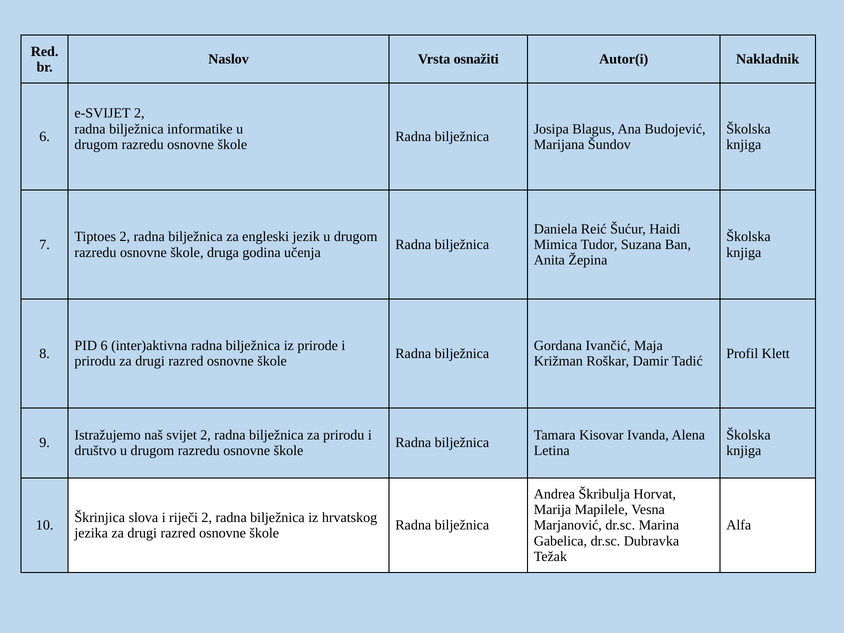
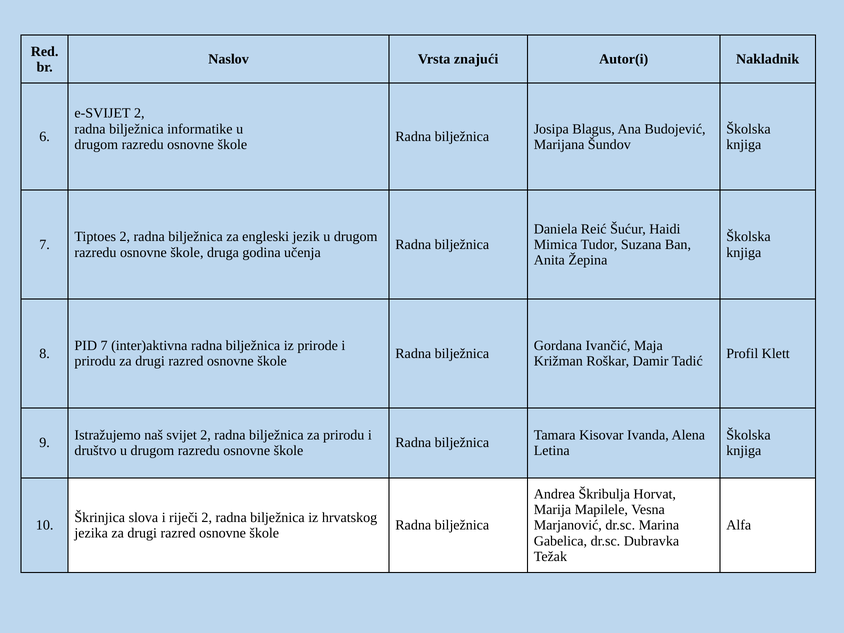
osnažiti: osnažiti -> znajući
PID 6: 6 -> 7
